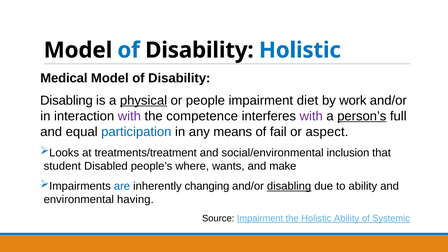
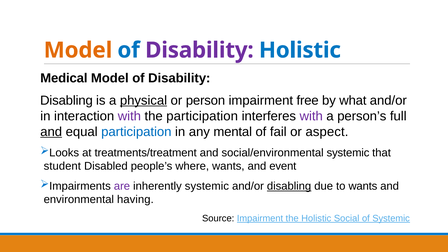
Model at (78, 50) colour: black -> orange
Disability at (199, 50) colour: black -> purple
people: people -> person
diet: diet -> free
work: work -> what
the competence: competence -> participation
person’s underline: present -> none
and at (51, 132) underline: none -> present
means: means -> mental
social/environmental inclusion: inclusion -> systemic
make: make -> event
are colour: blue -> purple
inherently changing: changing -> systemic
to ability: ability -> wants
Holistic Ability: Ability -> Social
